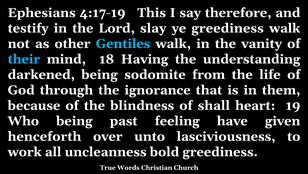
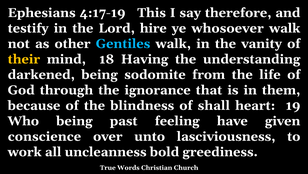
slay: slay -> hire
ye greediness: greediness -> whosoever
their colour: light blue -> yellow
henceforth: henceforth -> conscience
